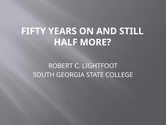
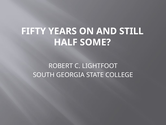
MORE: MORE -> SOME
